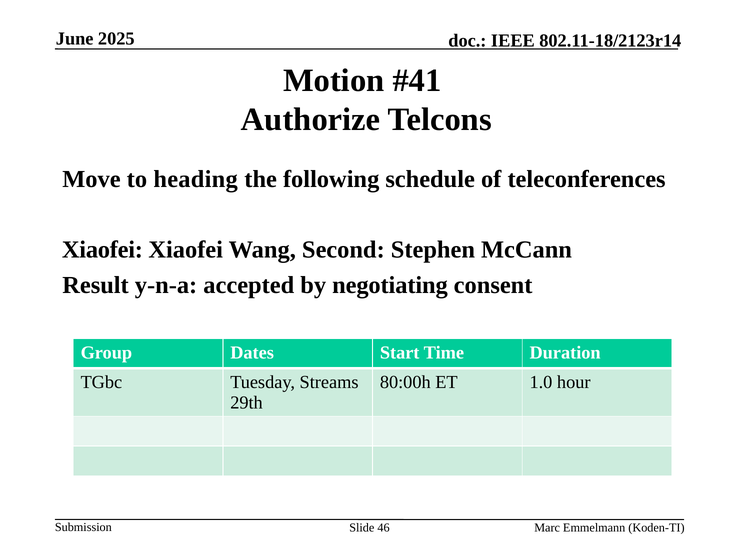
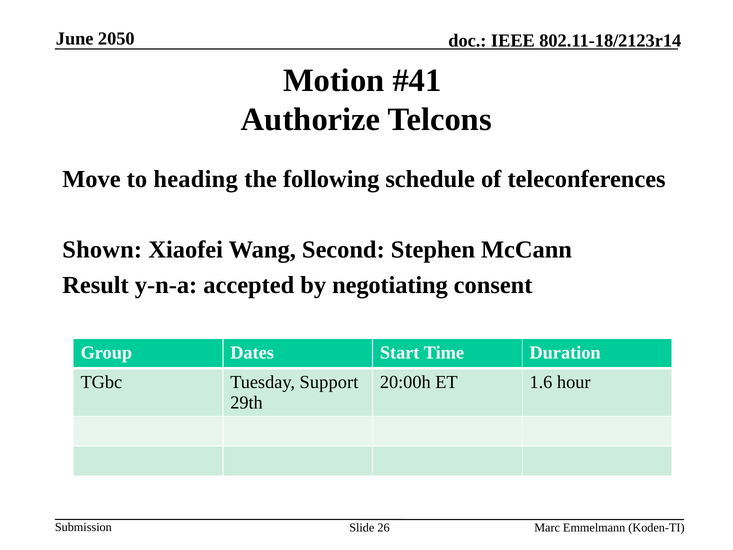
2025: 2025 -> 2050
Xiaofei at (102, 250): Xiaofei -> Shown
Streams: Streams -> Support
80:00h: 80:00h -> 20:00h
1.0: 1.0 -> 1.6
46: 46 -> 26
